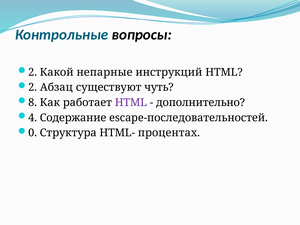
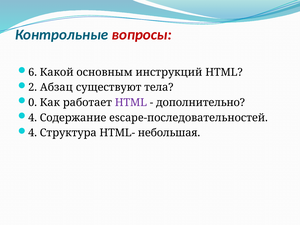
вопросы colour: black -> red
2 at (33, 72): 2 -> 6
непарные: непарные -> основным
чуть: чуть -> тела
8: 8 -> 0
0 at (33, 133): 0 -> 4
процентах: процентах -> небольшая
